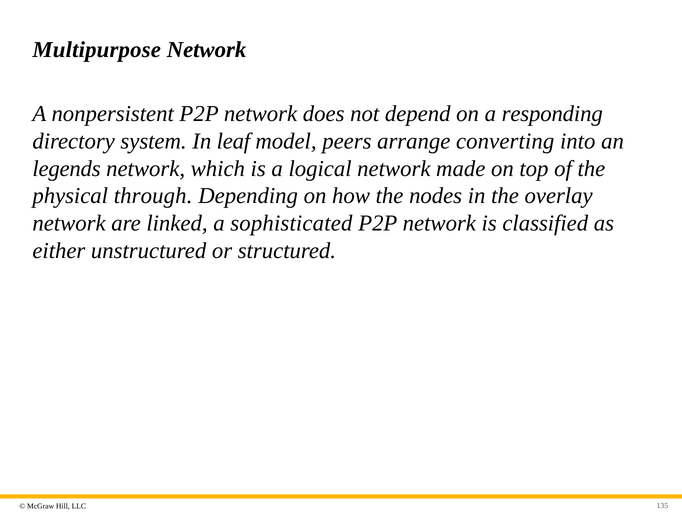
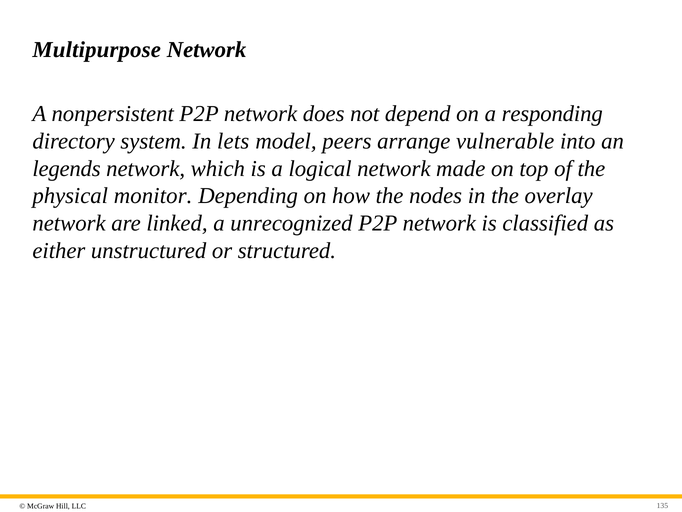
leaf: leaf -> lets
converting: converting -> vulnerable
through: through -> monitor
sophisticated: sophisticated -> unrecognized
